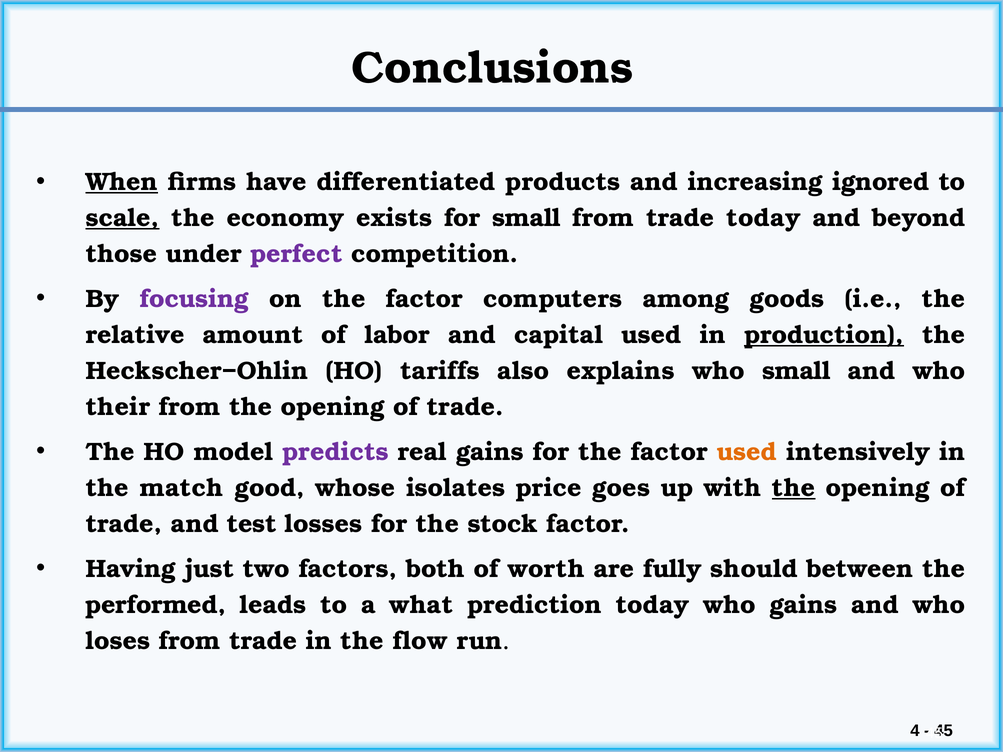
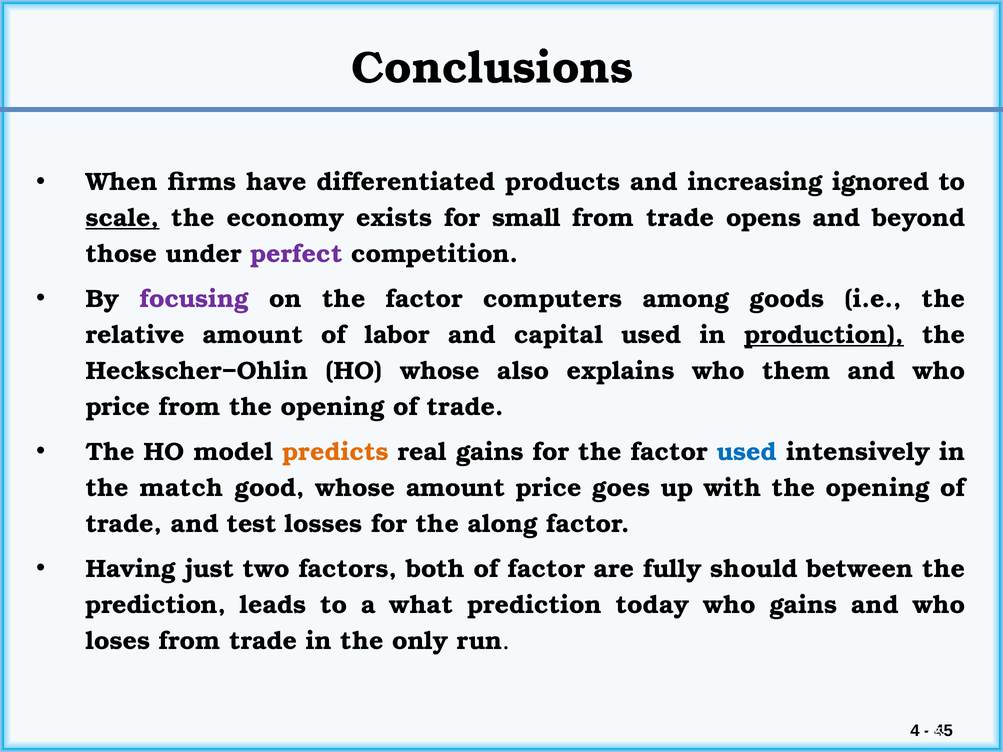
When underline: present -> none
trade today: today -> opens
HO tariffs: tariffs -> whose
who small: small -> them
their at (118, 407): their -> price
predicts colour: purple -> orange
used at (747, 452) colour: orange -> blue
whose isolates: isolates -> amount
the at (794, 488) underline: present -> none
stock: stock -> along
of worth: worth -> factor
performed at (156, 605): performed -> prediction
flow: flow -> only
